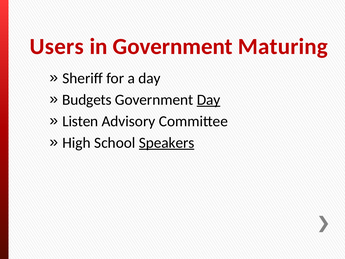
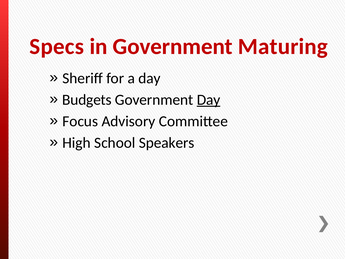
Users: Users -> Specs
Listen: Listen -> Focus
Speakers underline: present -> none
